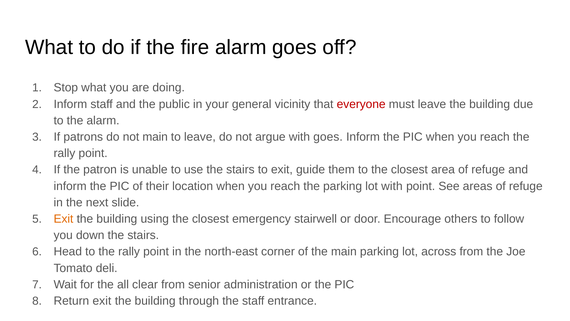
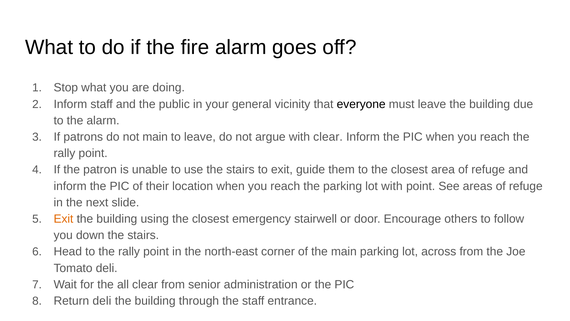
everyone colour: red -> black
with goes: goes -> clear
Return exit: exit -> deli
